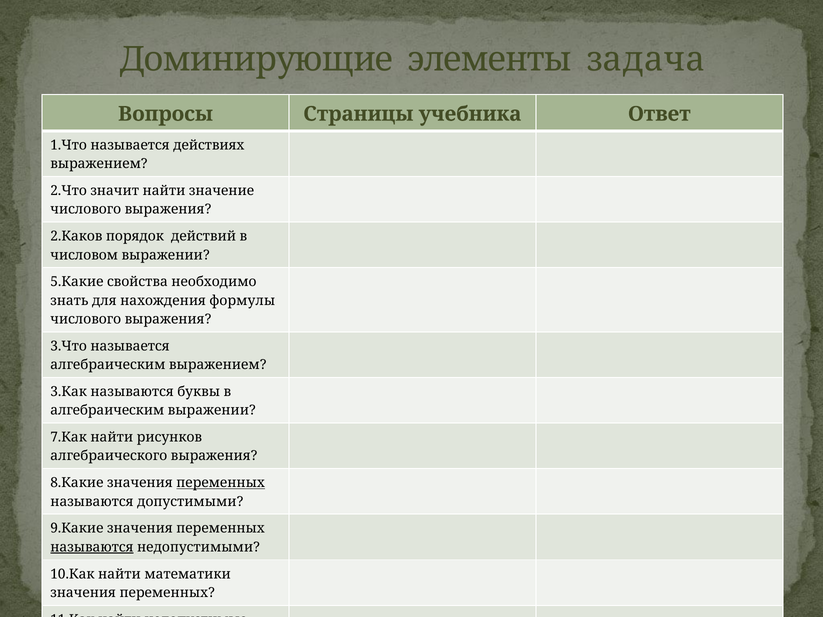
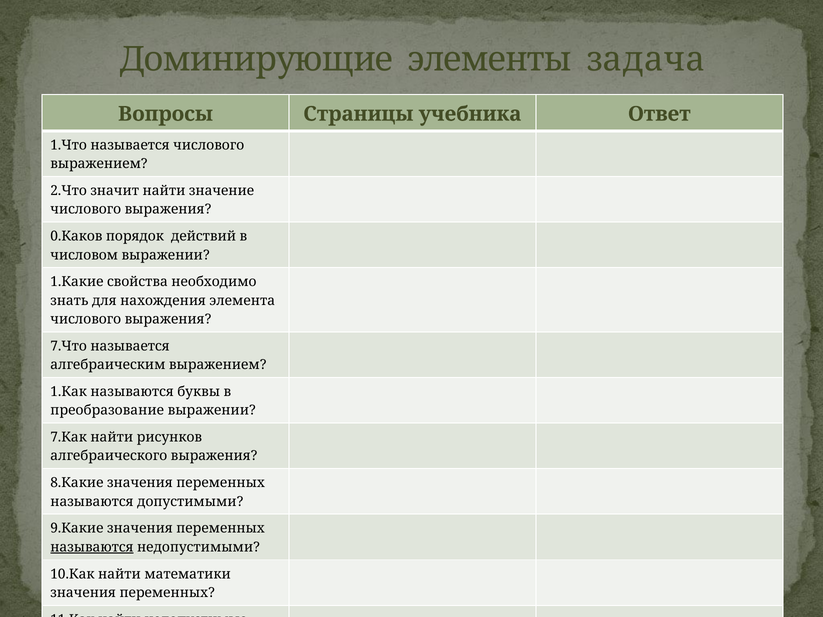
называется действиях: действиях -> числового
2.Каков: 2.Каков -> 0.Каков
5.Какие: 5.Какие -> 1.Какие
формулы: формулы -> элемента
3.Что: 3.Что -> 7.Что
3.Как: 3.Как -> 1.Как
алгебраическим at (107, 411): алгебраическим -> преобразование
переменных at (221, 483) underline: present -> none
